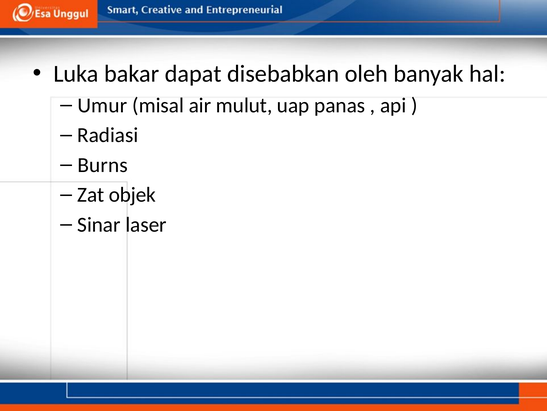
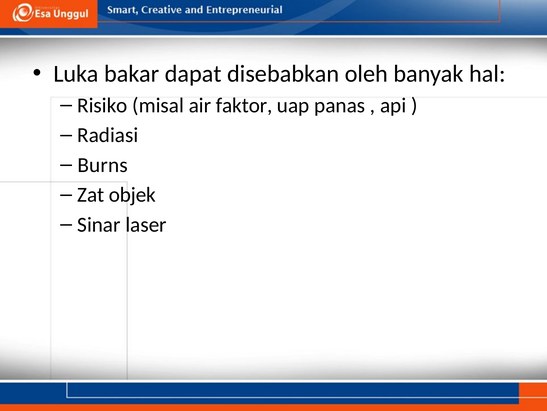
Umur: Umur -> Risiko
mulut: mulut -> faktor
